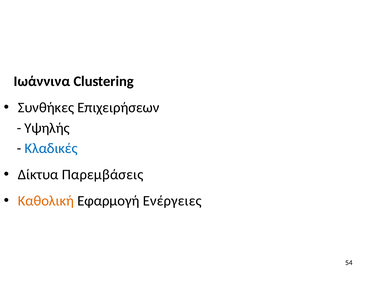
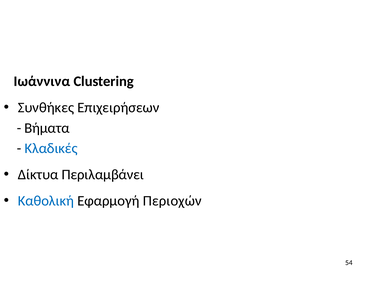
Υψηλής: Υψηλής -> Βήματα
Παρεμβάσεις: Παρεμβάσεις -> Περιλαμβάνει
Καθολική colour: orange -> blue
Ενέργειες: Ενέργειες -> Περιοχών
